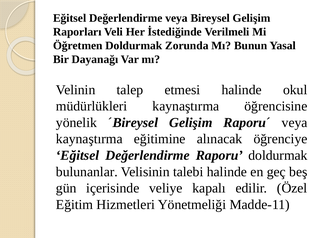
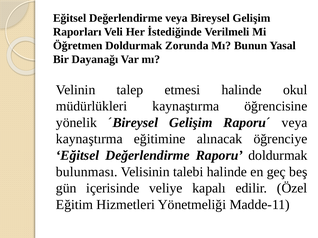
bulunanlar: bulunanlar -> bulunması
